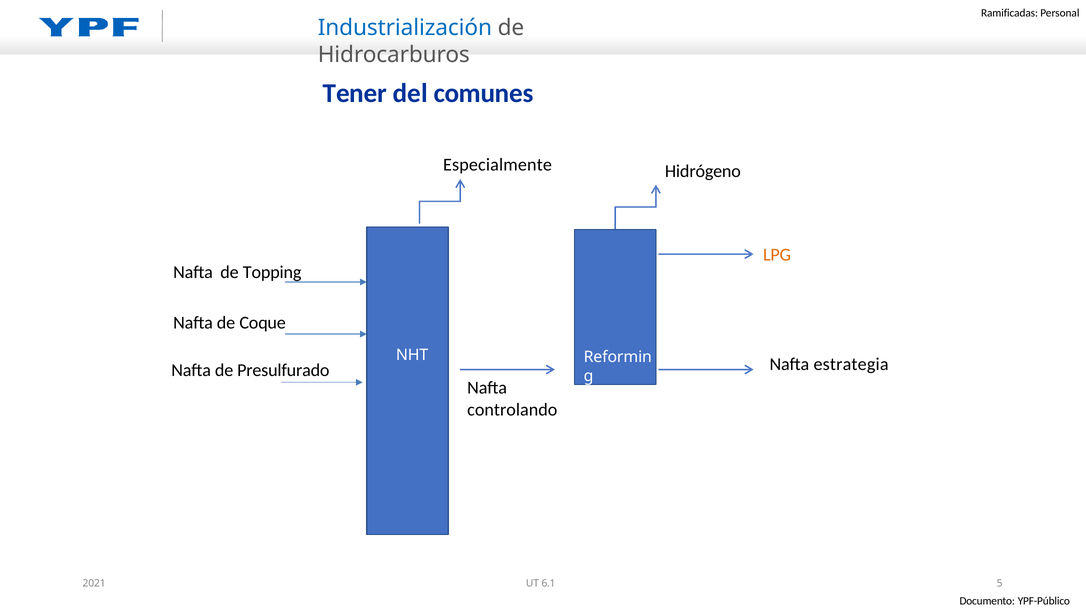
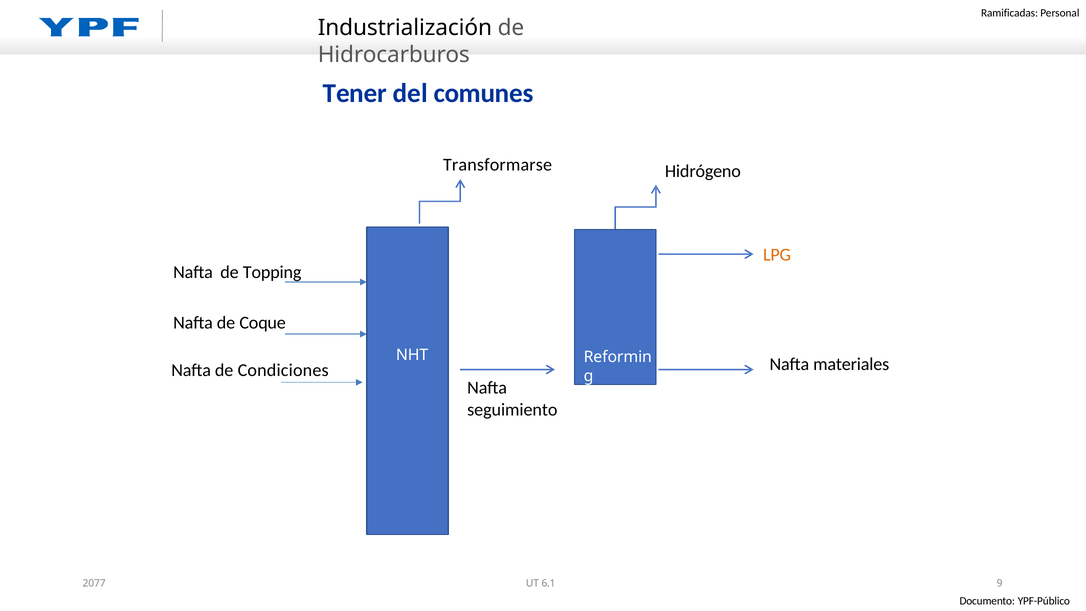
Industrialización colour: blue -> black
Especialmente: Especialmente -> Transformarse
estrategia: estrategia -> materiales
Presulfurado: Presulfurado -> Condiciones
controlando: controlando -> seguimiento
2021: 2021 -> 2077
5: 5 -> 9
